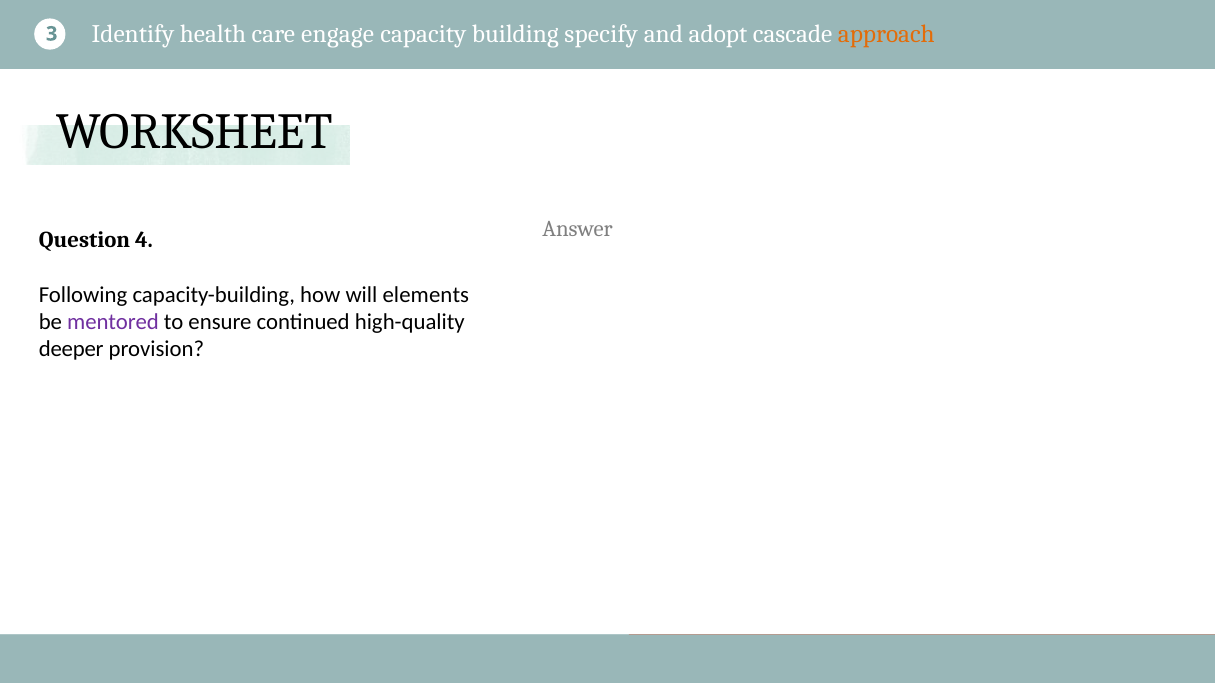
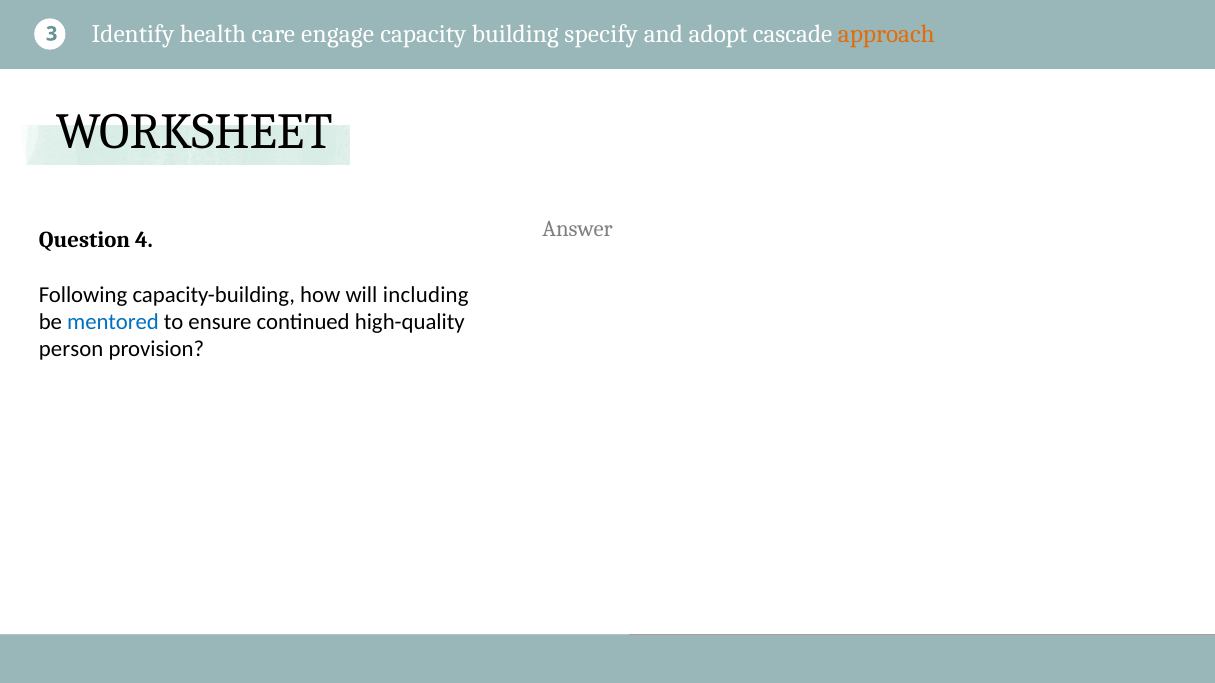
elements: elements -> including
mentored colour: purple -> blue
deeper: deeper -> person
